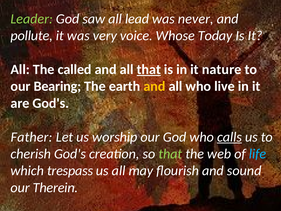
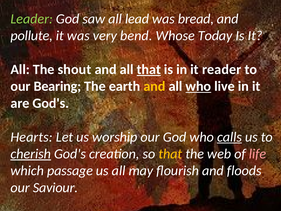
never: never -> bread
voice: voice -> bend
called: called -> shout
nature: nature -> reader
who at (198, 86) underline: none -> present
Father: Father -> Hearts
cherish underline: none -> present
that at (170, 154) colour: light green -> yellow
life colour: light blue -> pink
trespass: trespass -> passage
sound: sound -> floods
Therein: Therein -> Saviour
